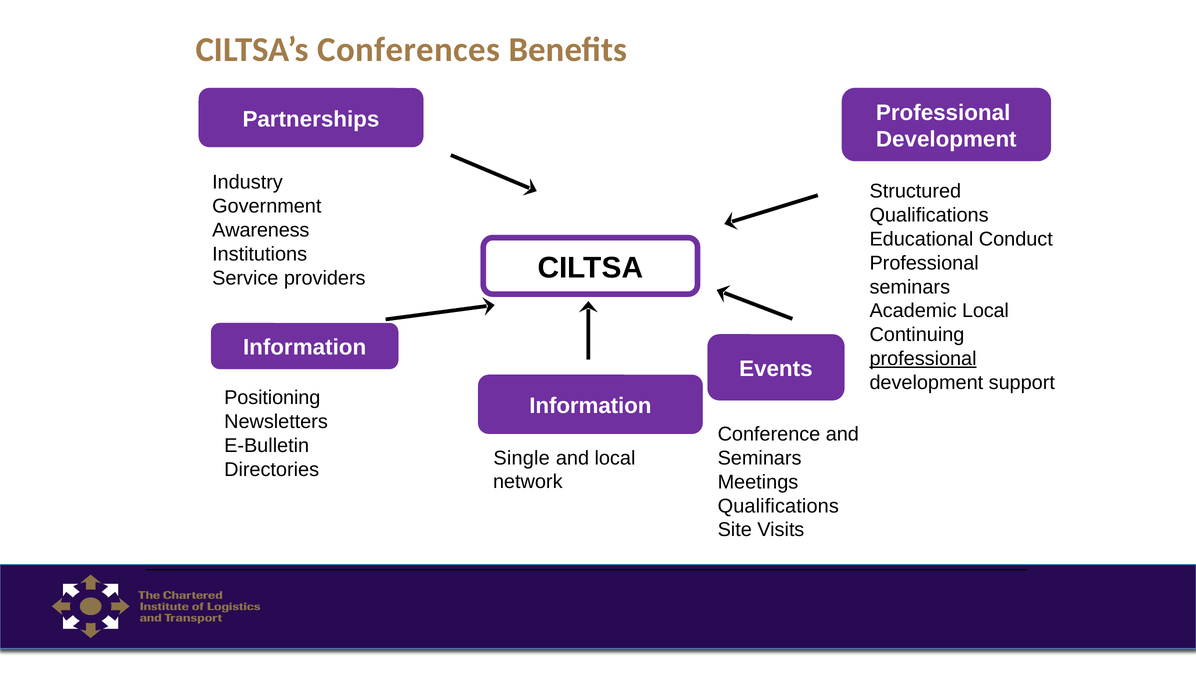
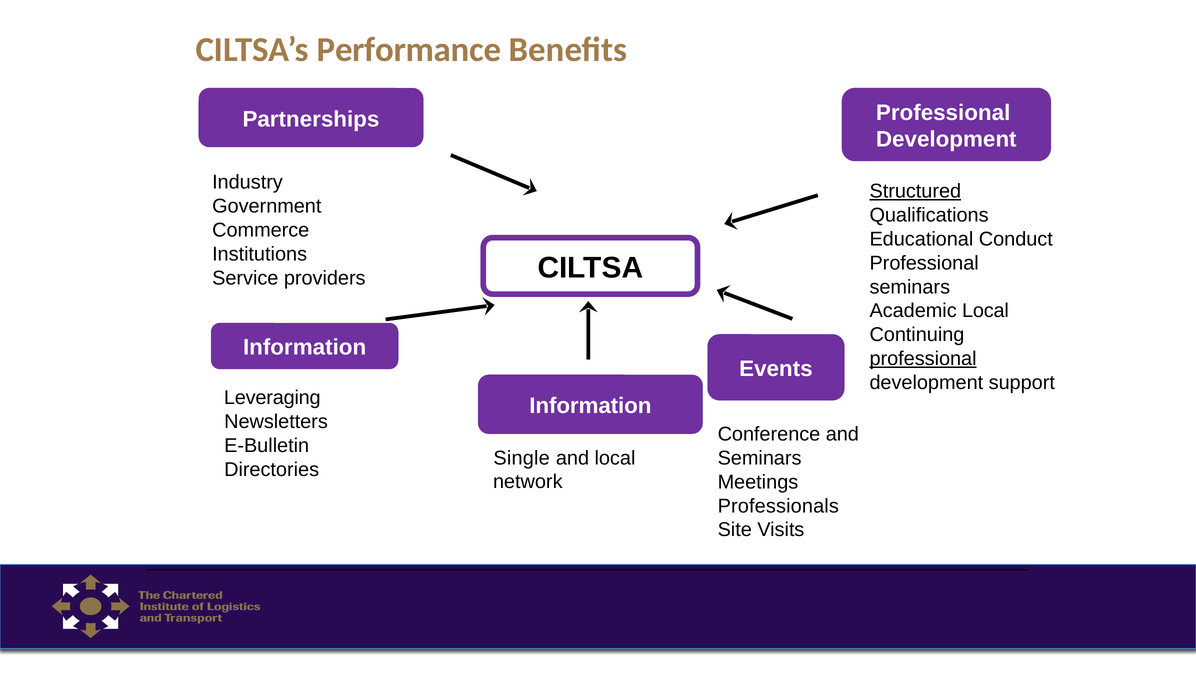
Conferences: Conferences -> Performance
Structured underline: none -> present
Awareness: Awareness -> Commerce
Positioning: Positioning -> Leveraging
Qualifications at (778, 506): Qualifications -> Professionals
